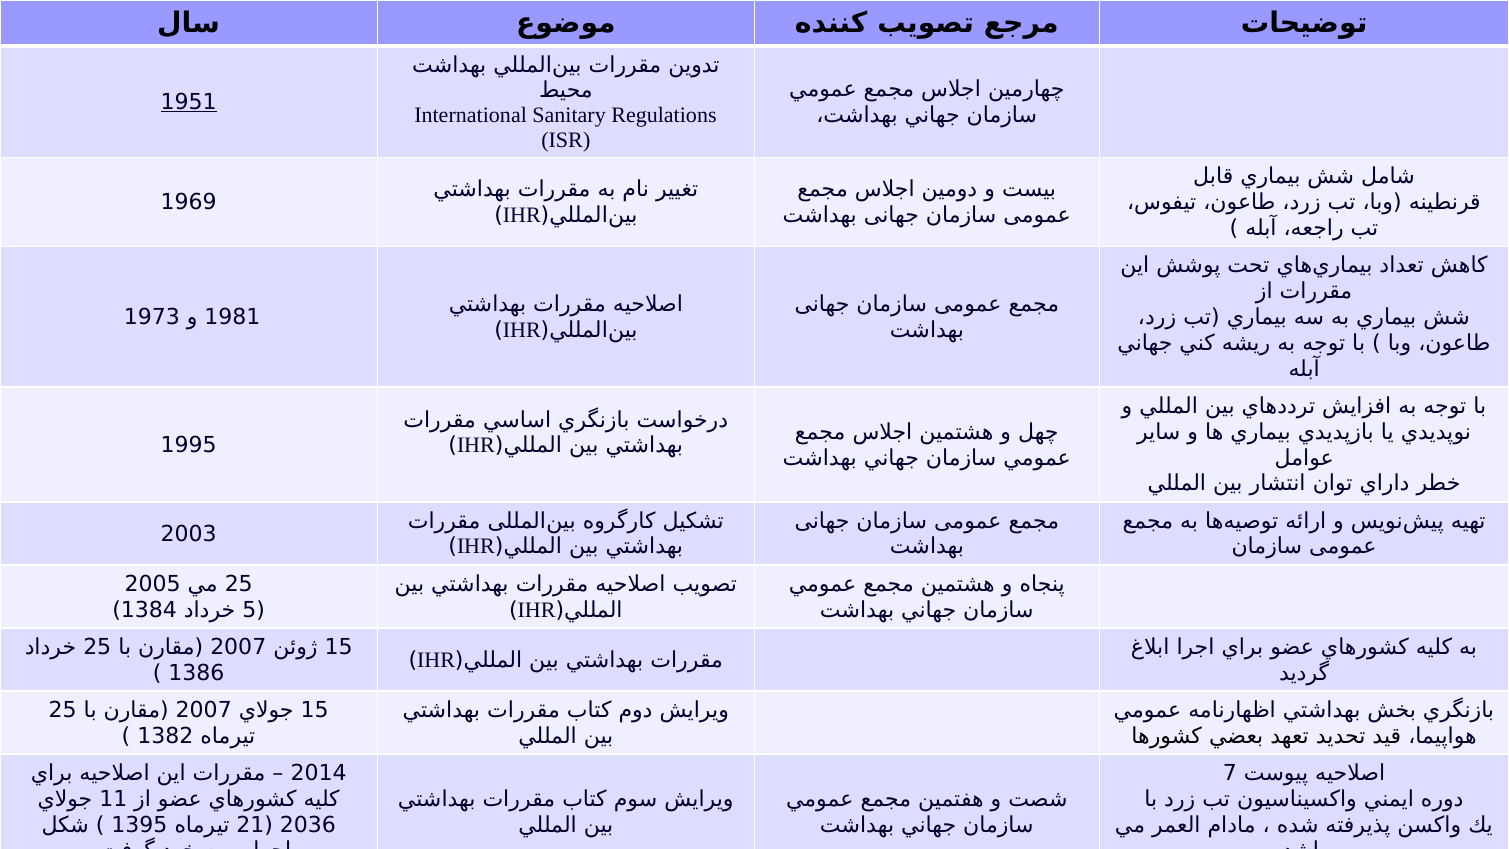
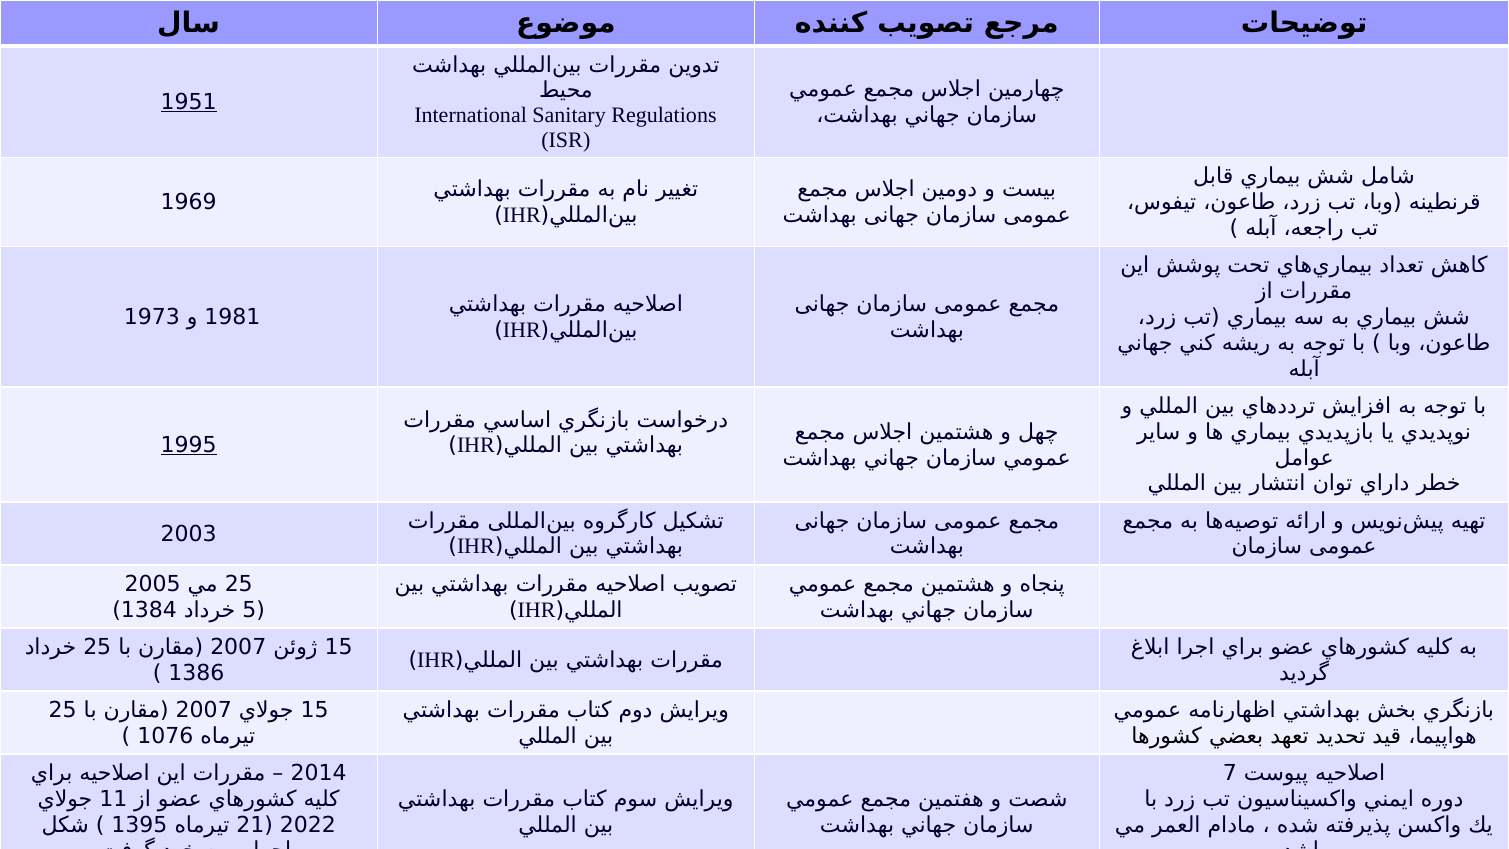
1995 underline: none -> present
1382: 1382 -> 1076
2036: 2036 -> 2022
